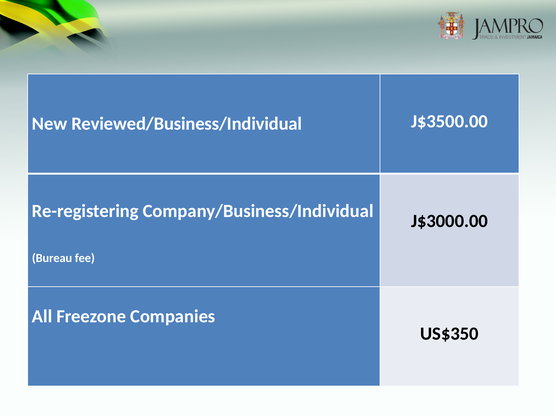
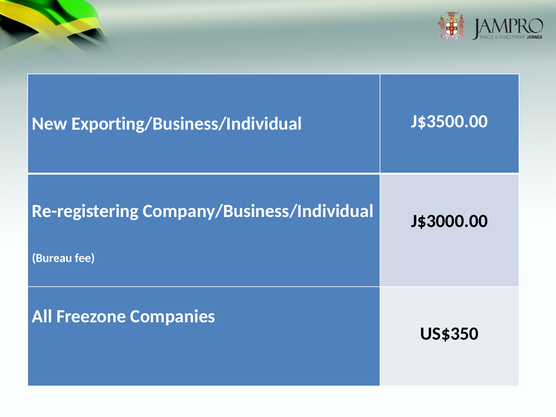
Reviewed/Business/Individual: Reviewed/Business/Individual -> Exporting/Business/Individual
